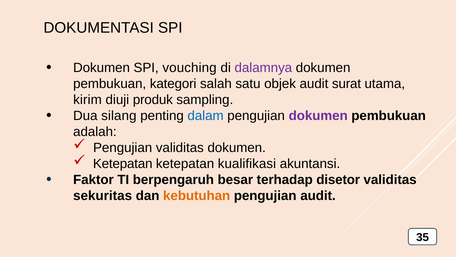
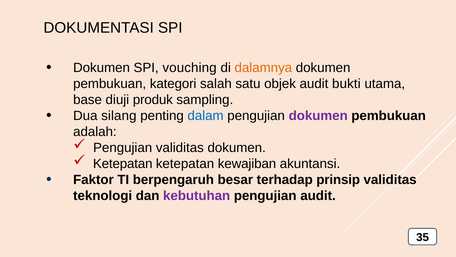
dalamnya colour: purple -> orange
surat: surat -> bukti
kirim: kirim -> base
kualifikasi: kualifikasi -> kewajiban
disetor: disetor -> prinsip
sekuritas: sekuritas -> teknologi
kebutuhan colour: orange -> purple
